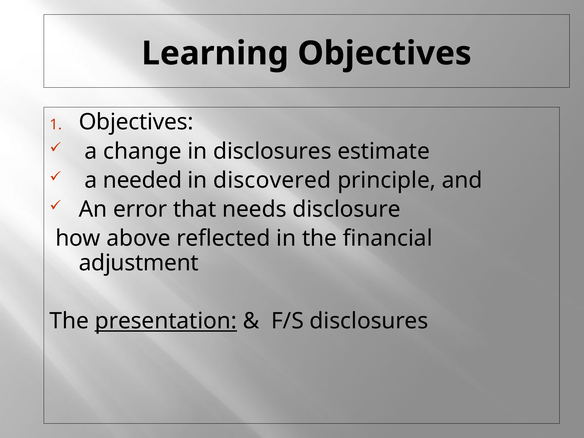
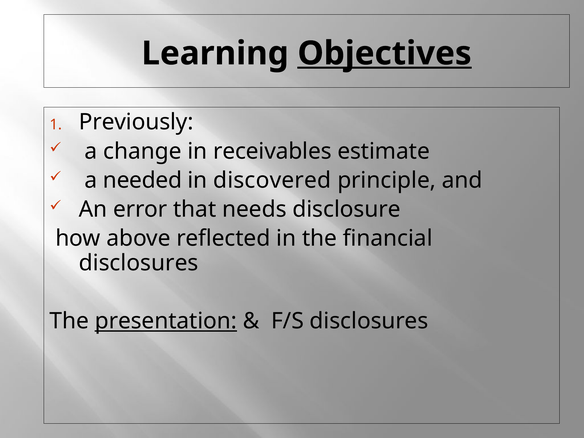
Objectives at (385, 53) underline: none -> present
Objectives at (136, 122): Objectives -> Previously
in disclosures: disclosures -> receivables
adjustment at (139, 263): adjustment -> disclosures
